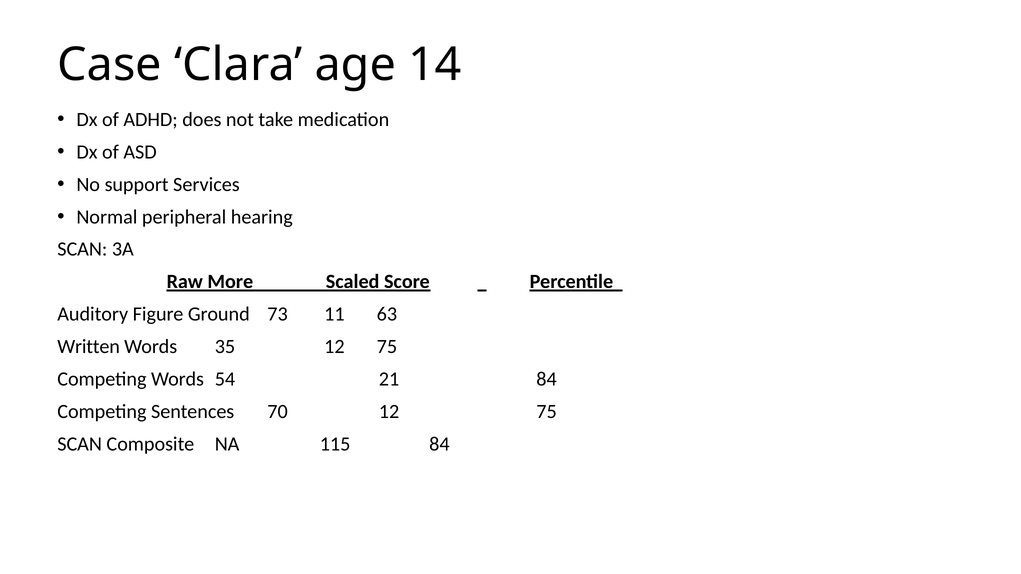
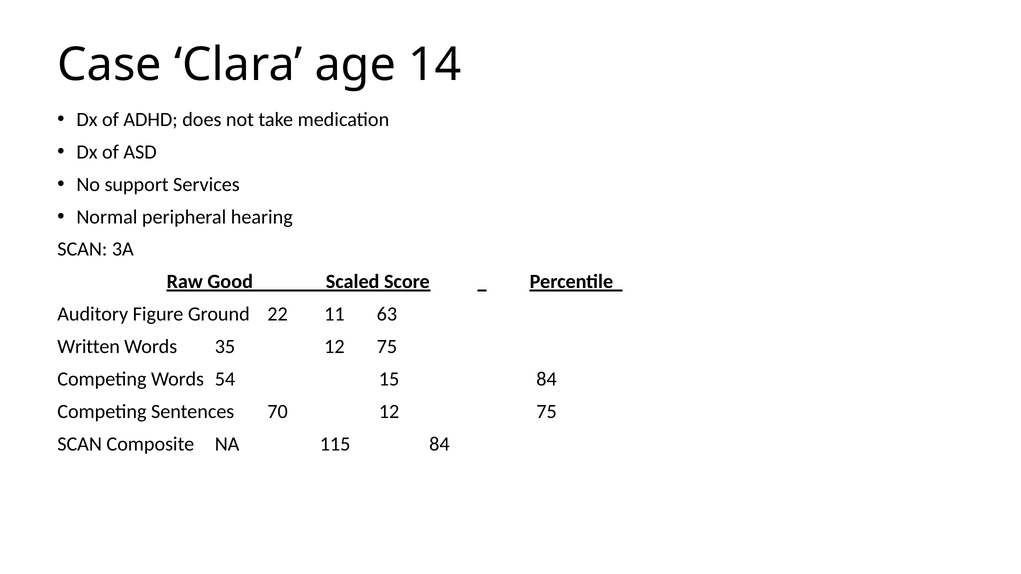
More: More -> Good
73: 73 -> 22
21: 21 -> 15
